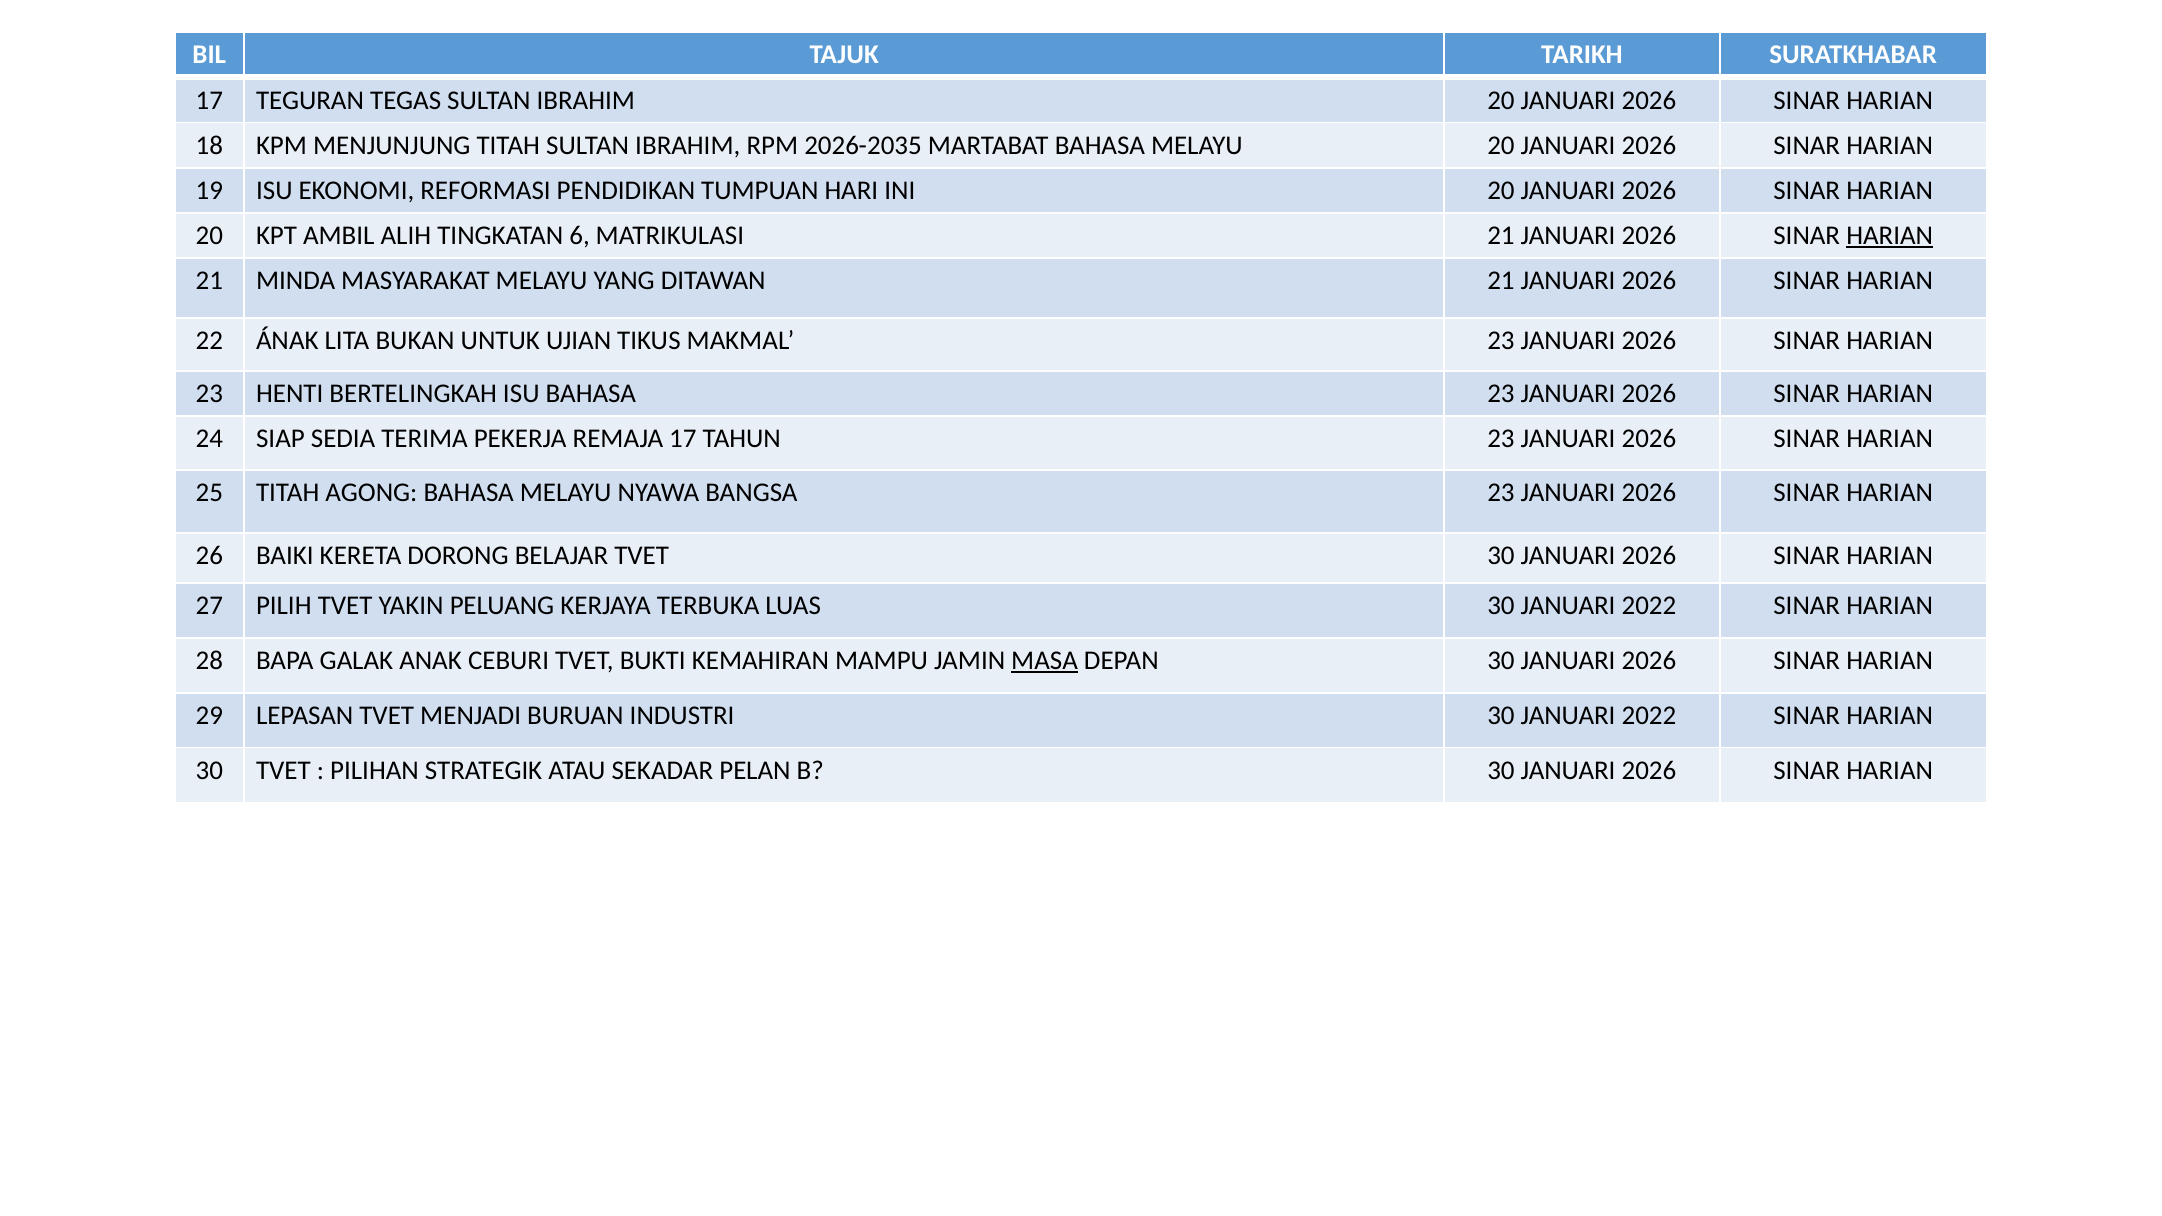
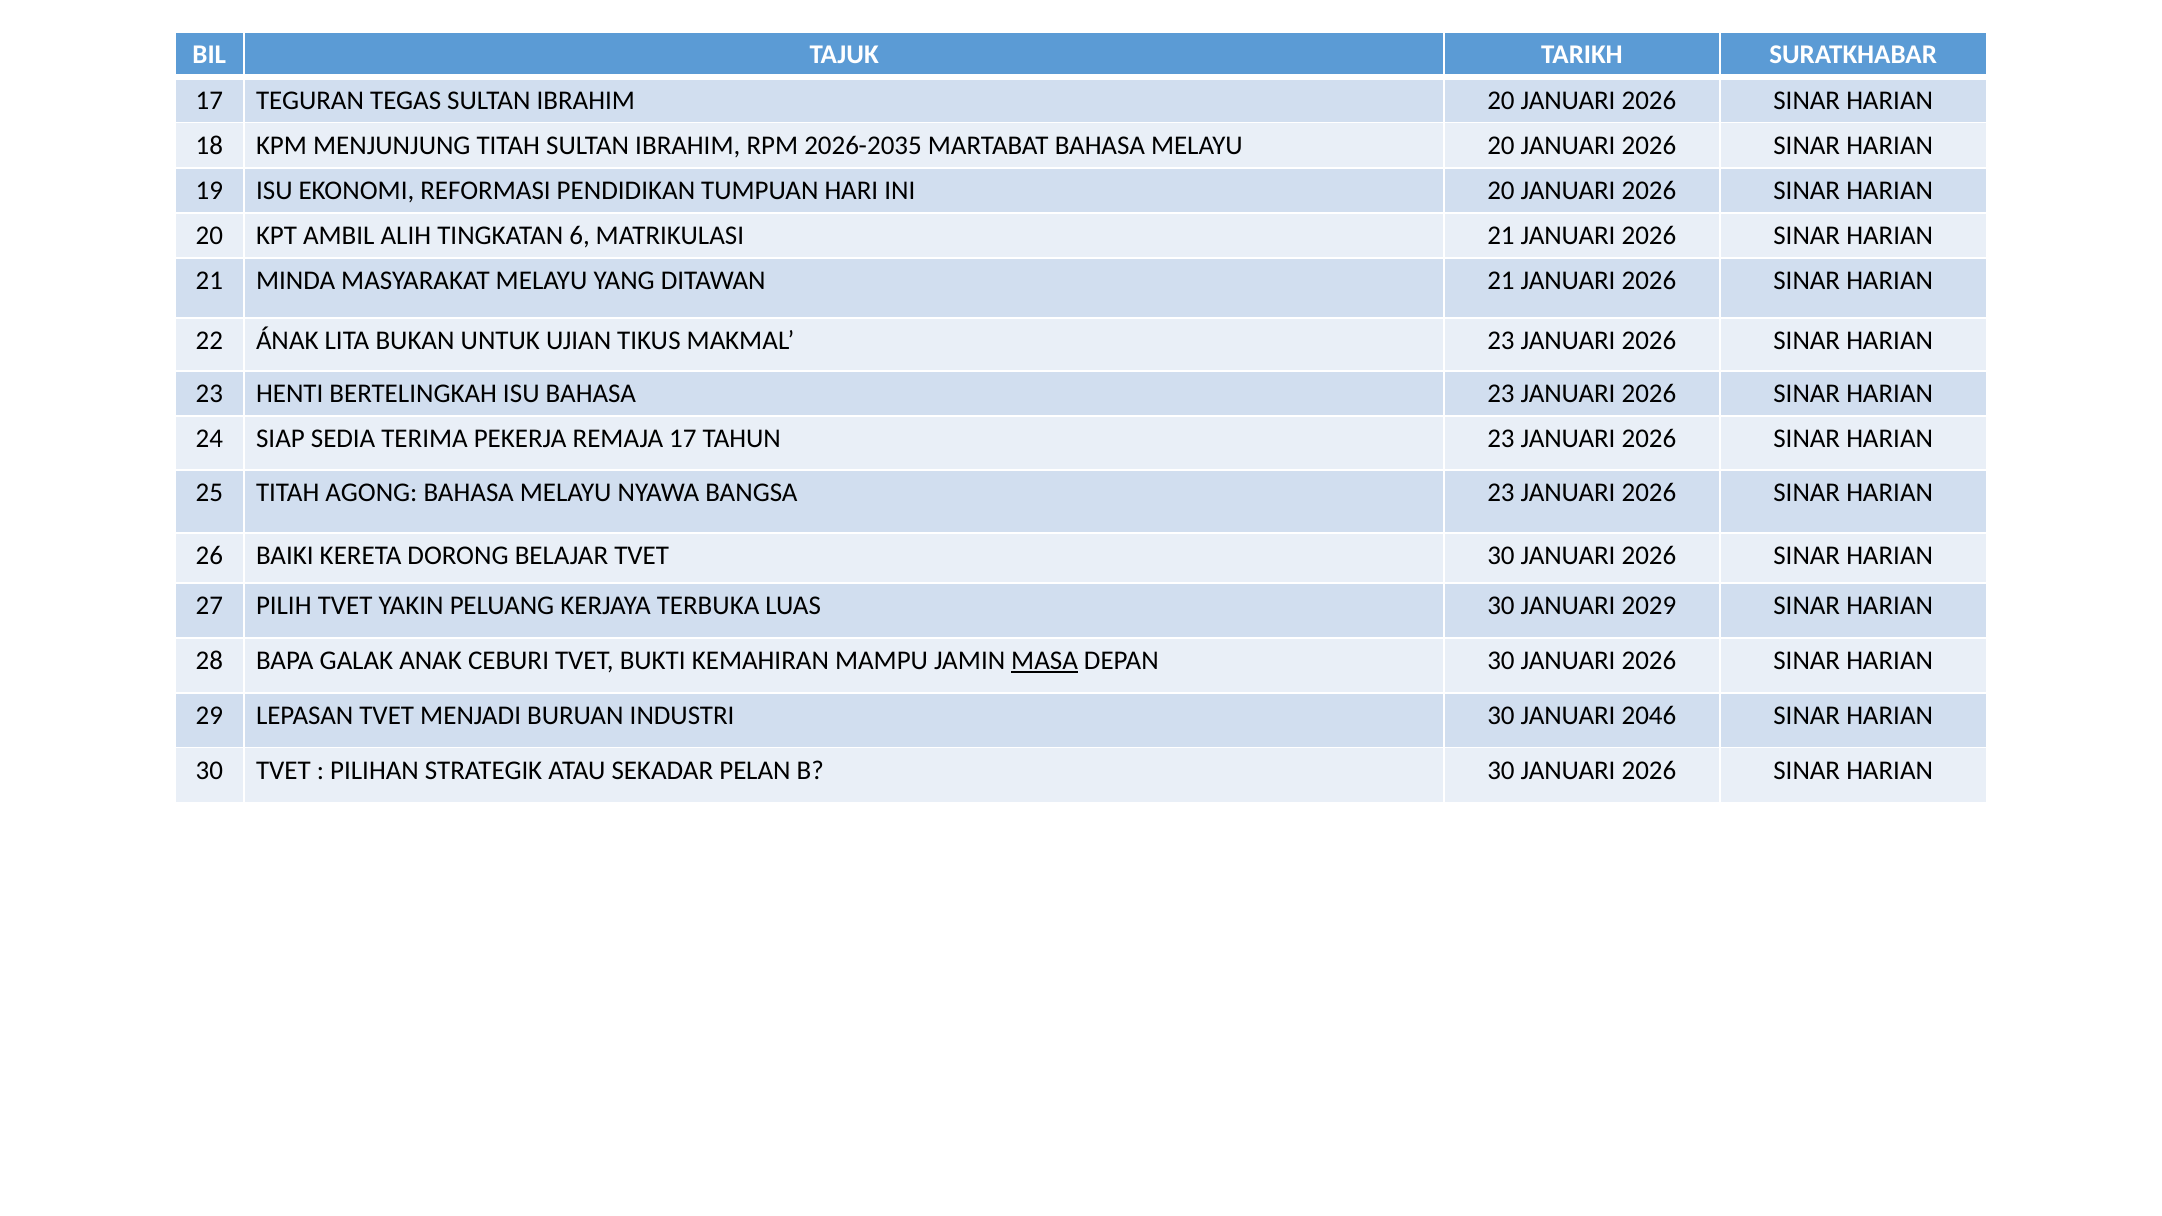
HARIAN at (1890, 236) underline: present -> none
LUAS 30 JANUARI 2022: 2022 -> 2029
INDUSTRI 30 JANUARI 2022: 2022 -> 2046
